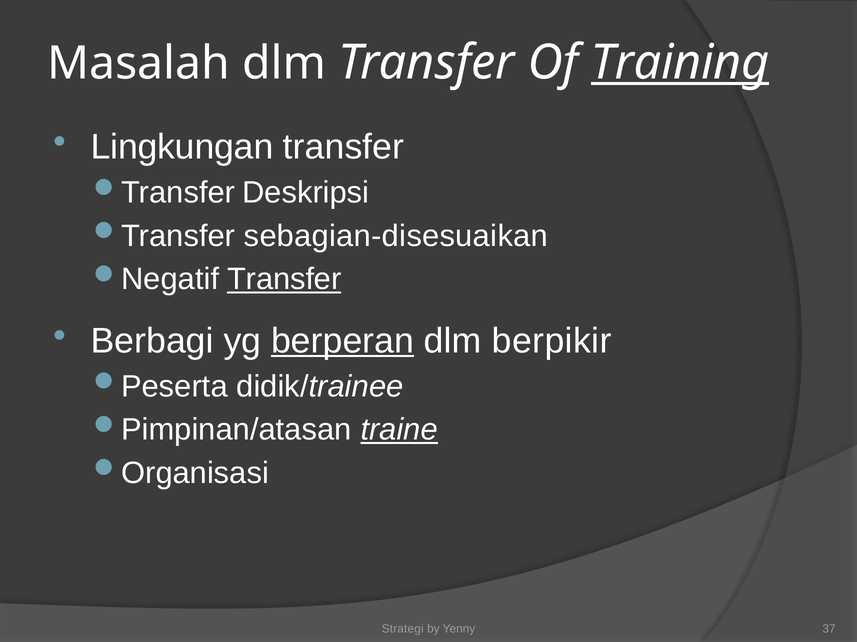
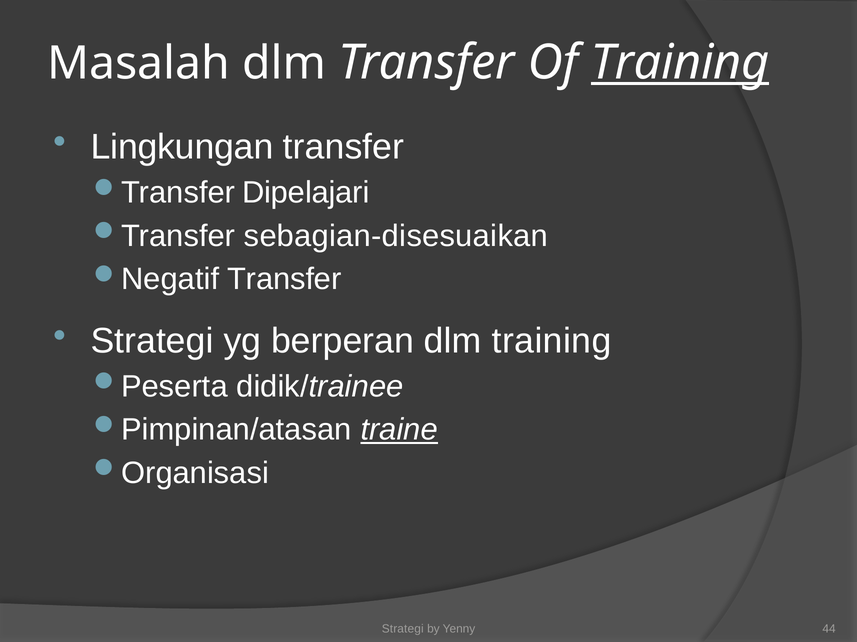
Deskripsi: Deskripsi -> Dipelajari
Transfer at (284, 279) underline: present -> none
Berbagi at (152, 341): Berbagi -> Strategi
berperan underline: present -> none
dlm berpikir: berpikir -> training
37: 37 -> 44
